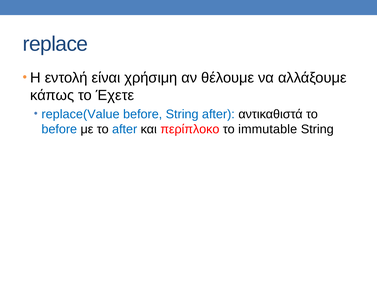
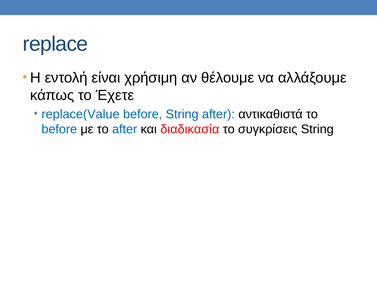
περίπλοκο: περίπλοκο -> διαδικασία
immutable: immutable -> συγκρίσεις
